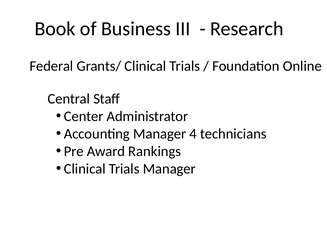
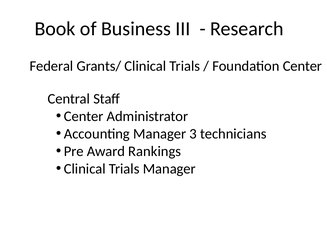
Foundation Online: Online -> Center
4: 4 -> 3
